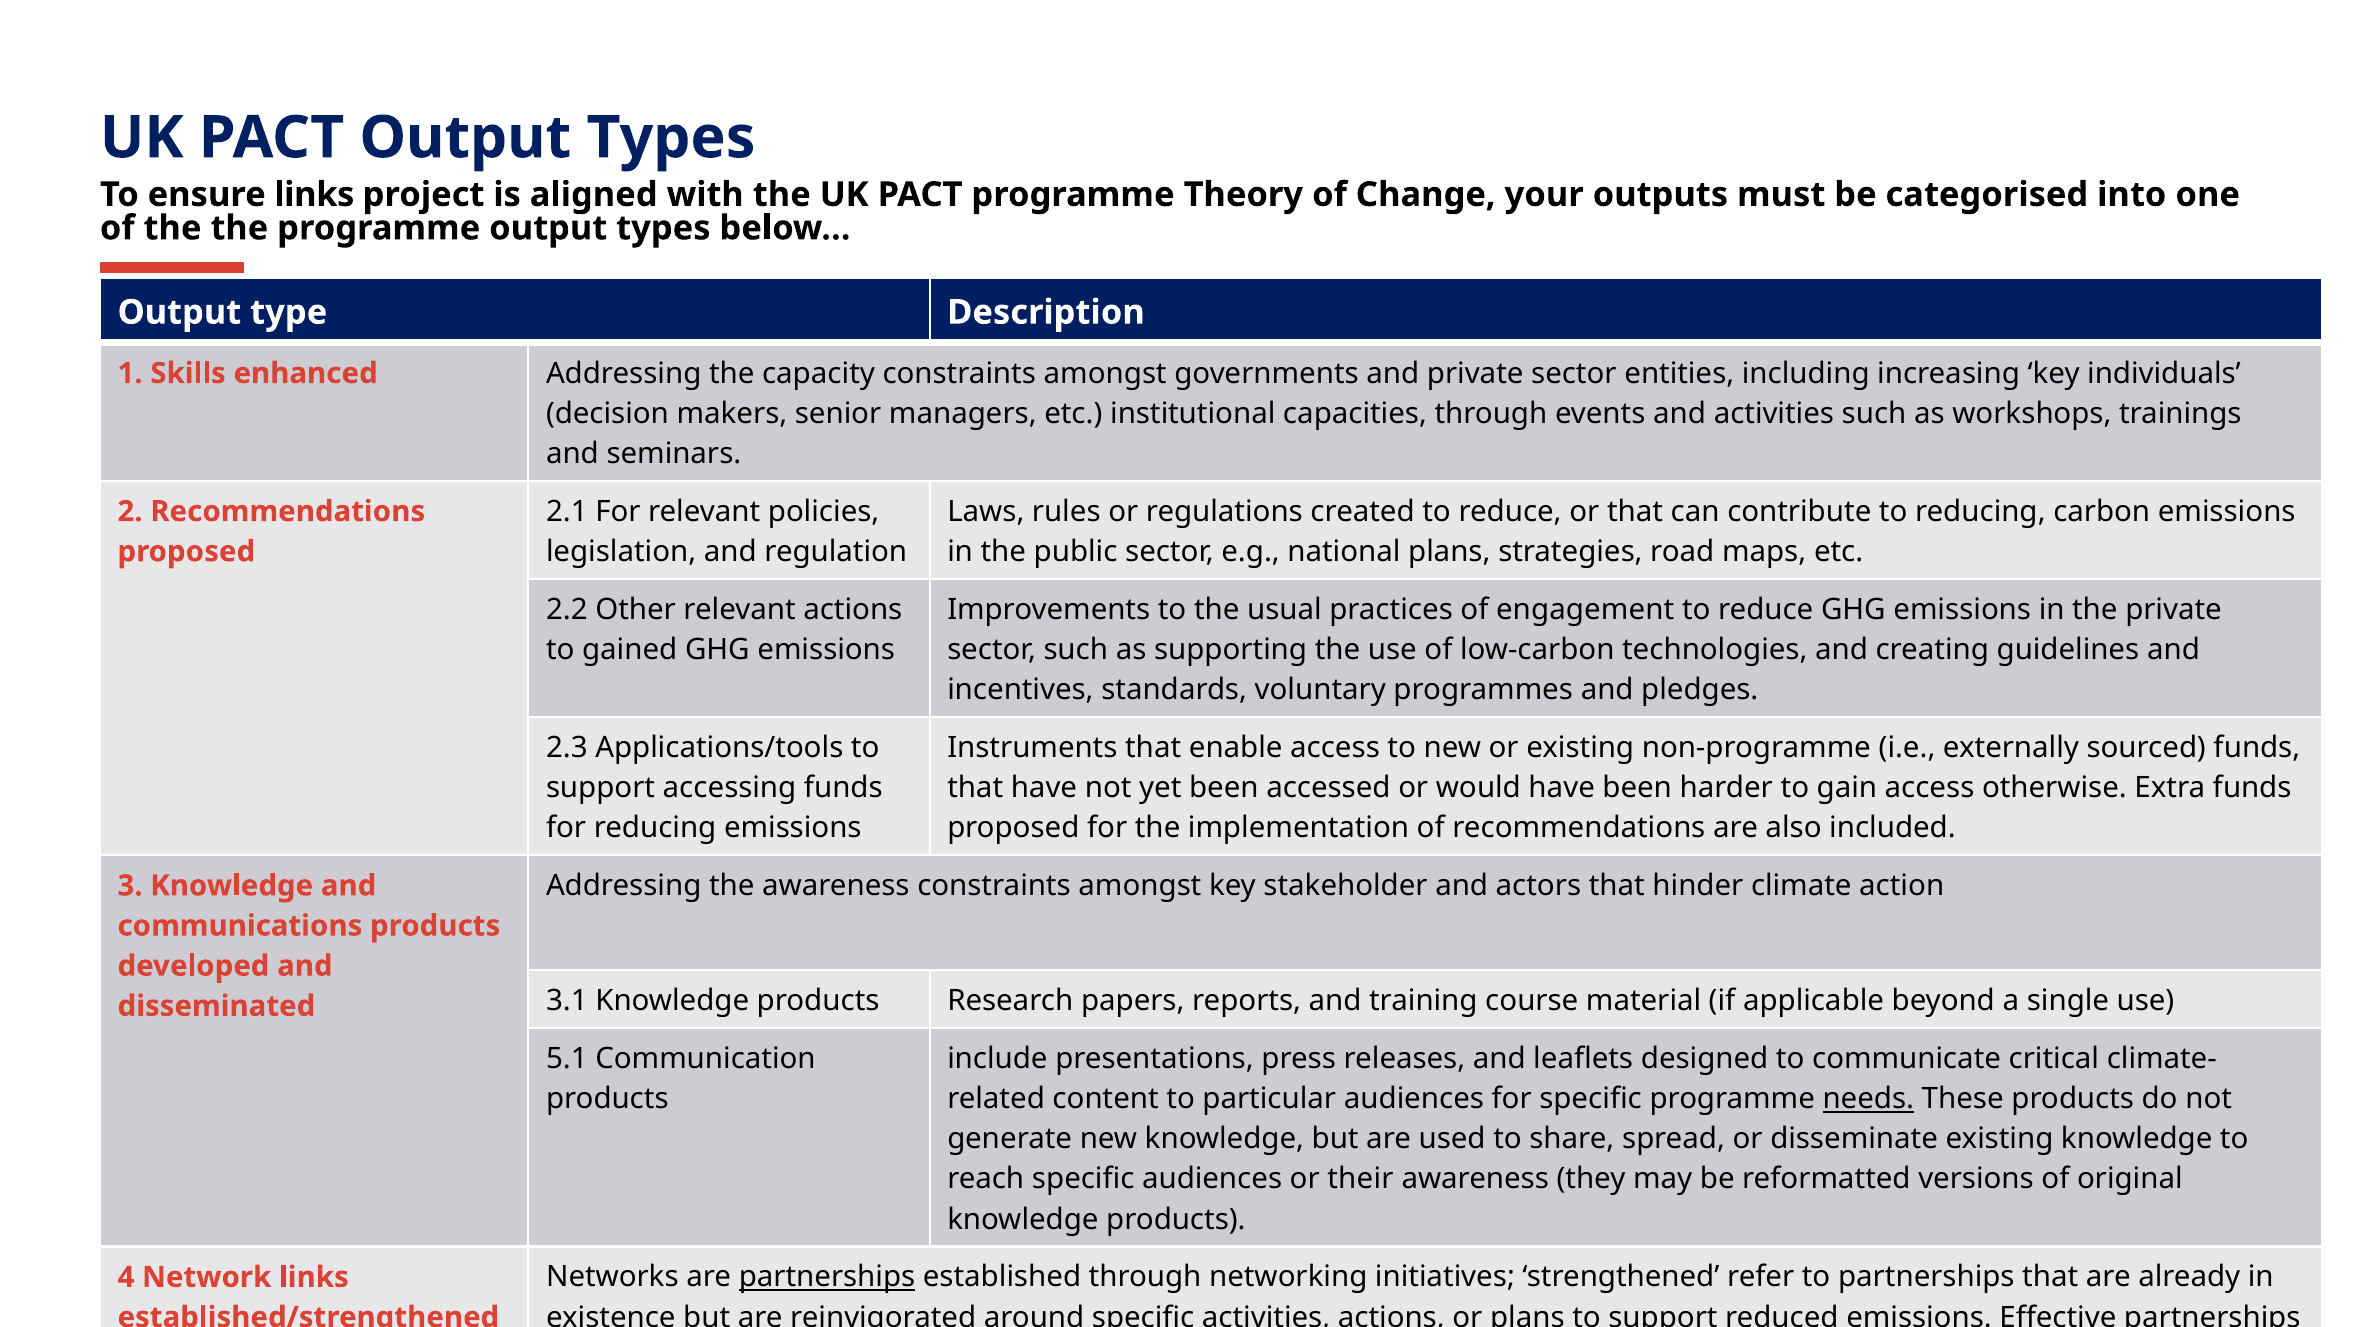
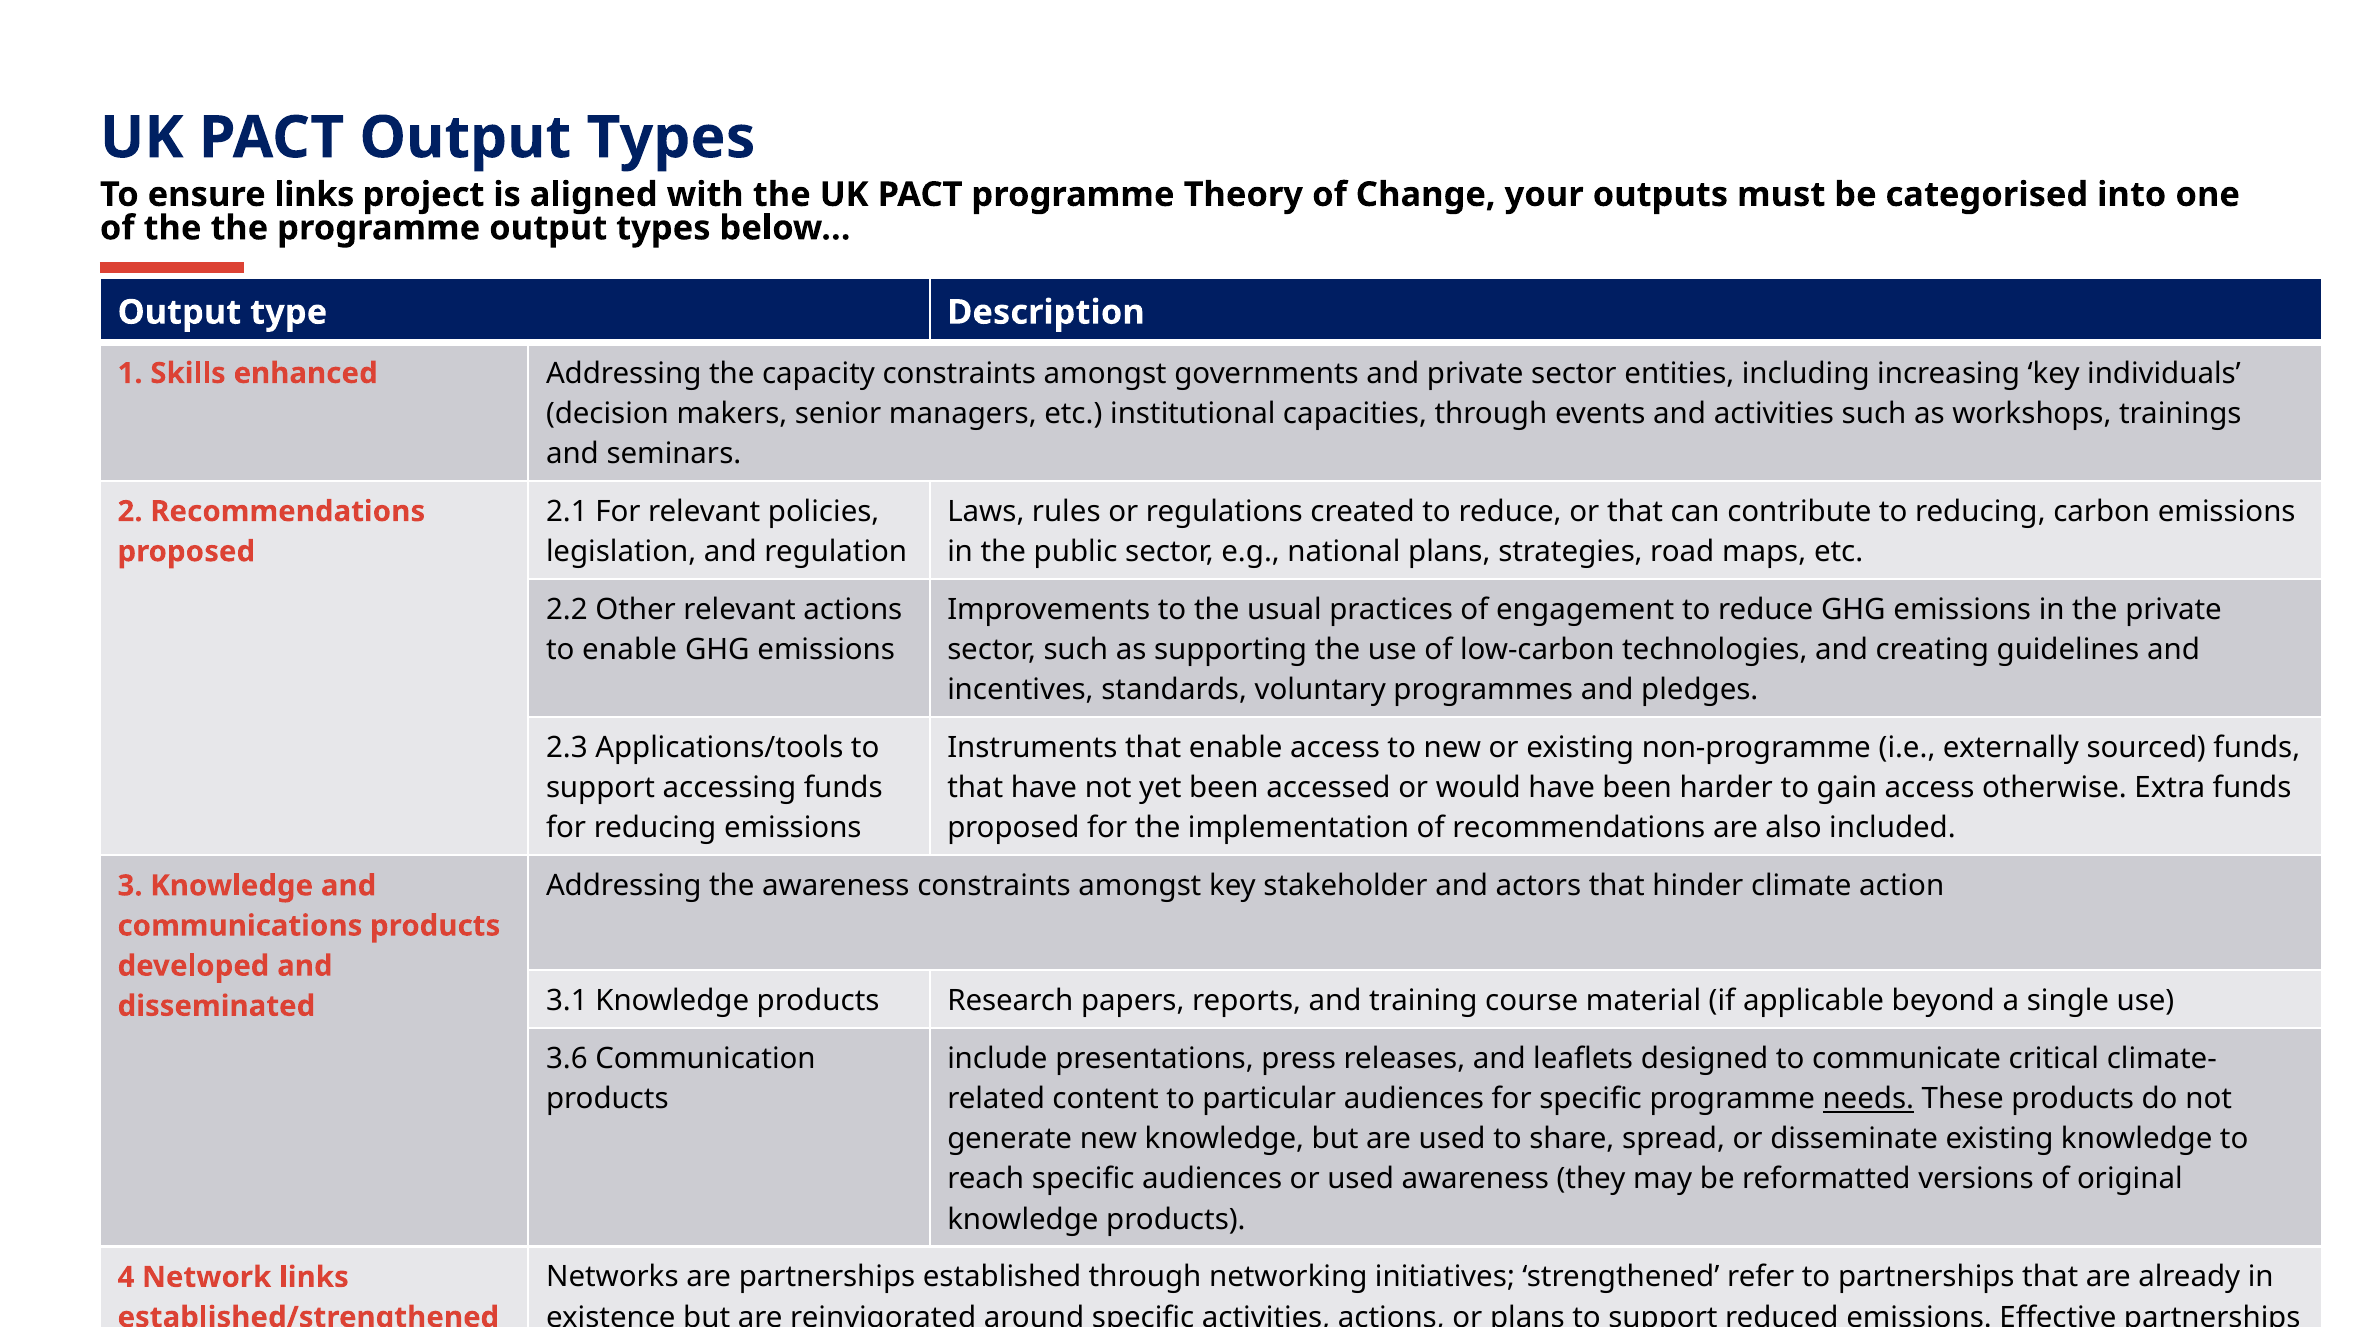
to gained: gained -> enable
5.1: 5.1 -> 3.6
or their: their -> used
partnerships at (827, 1278) underline: present -> none
